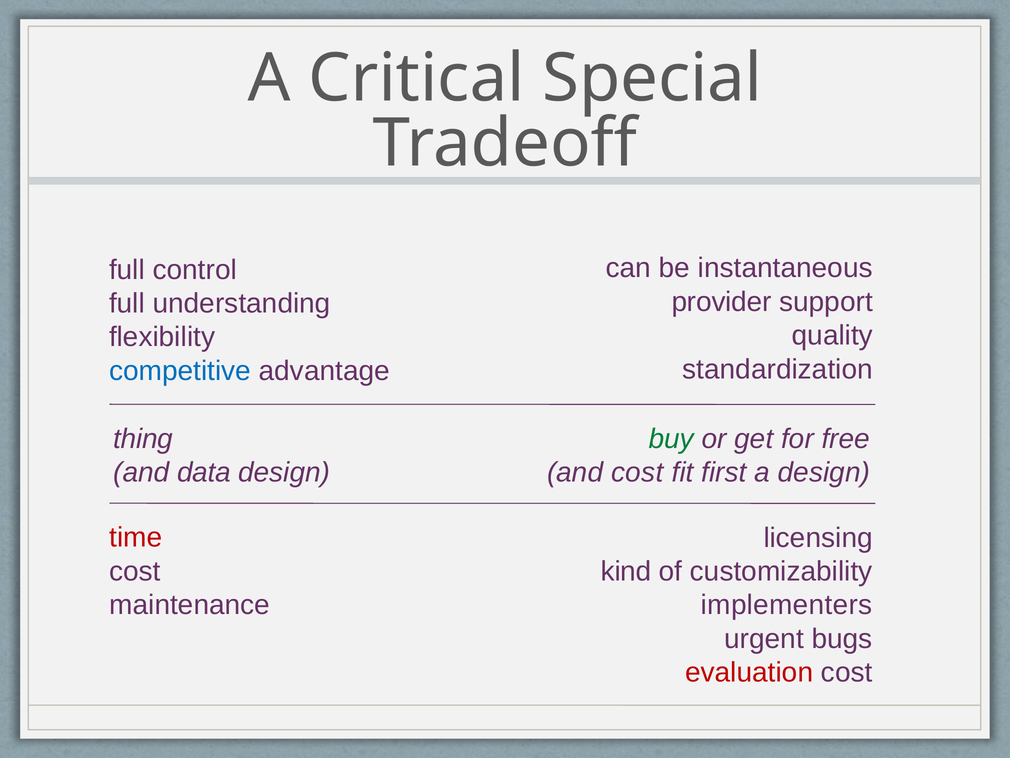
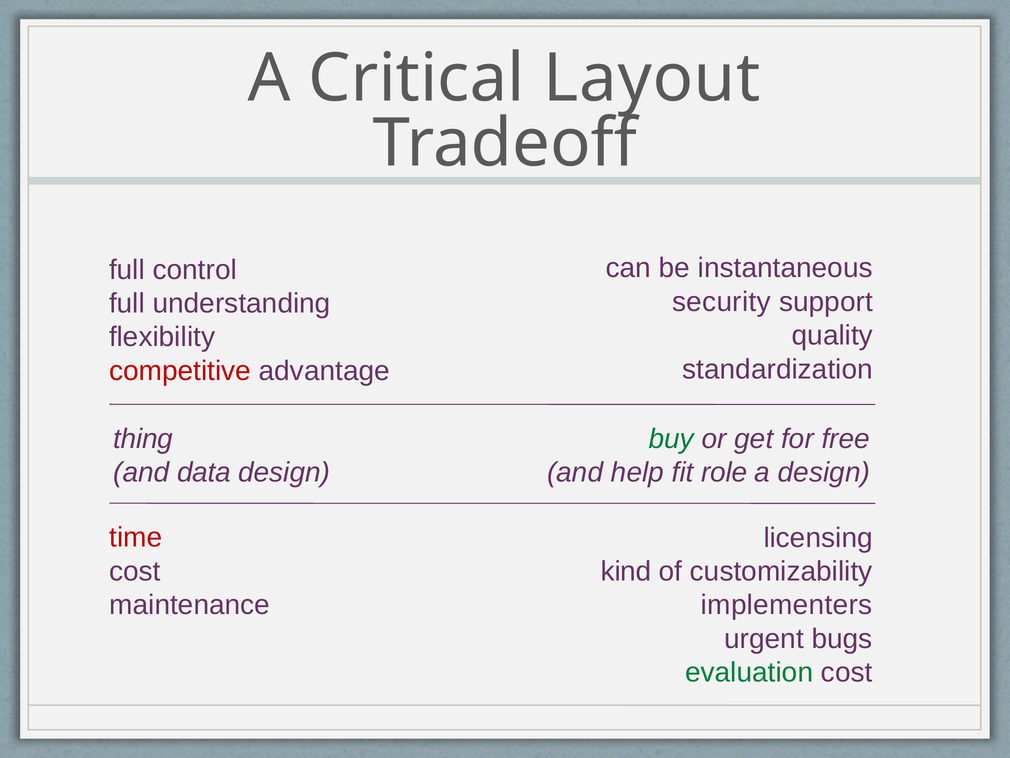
Special: Special -> Layout
provider: provider -> security
competitive colour: blue -> red
and cost: cost -> help
first: first -> role
evaluation colour: red -> green
